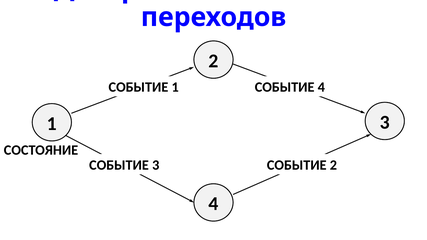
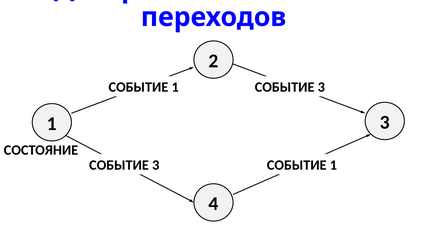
1 СОБЫТИЕ 4: 4 -> 3
3 СОБЫТИЕ 2: 2 -> 1
